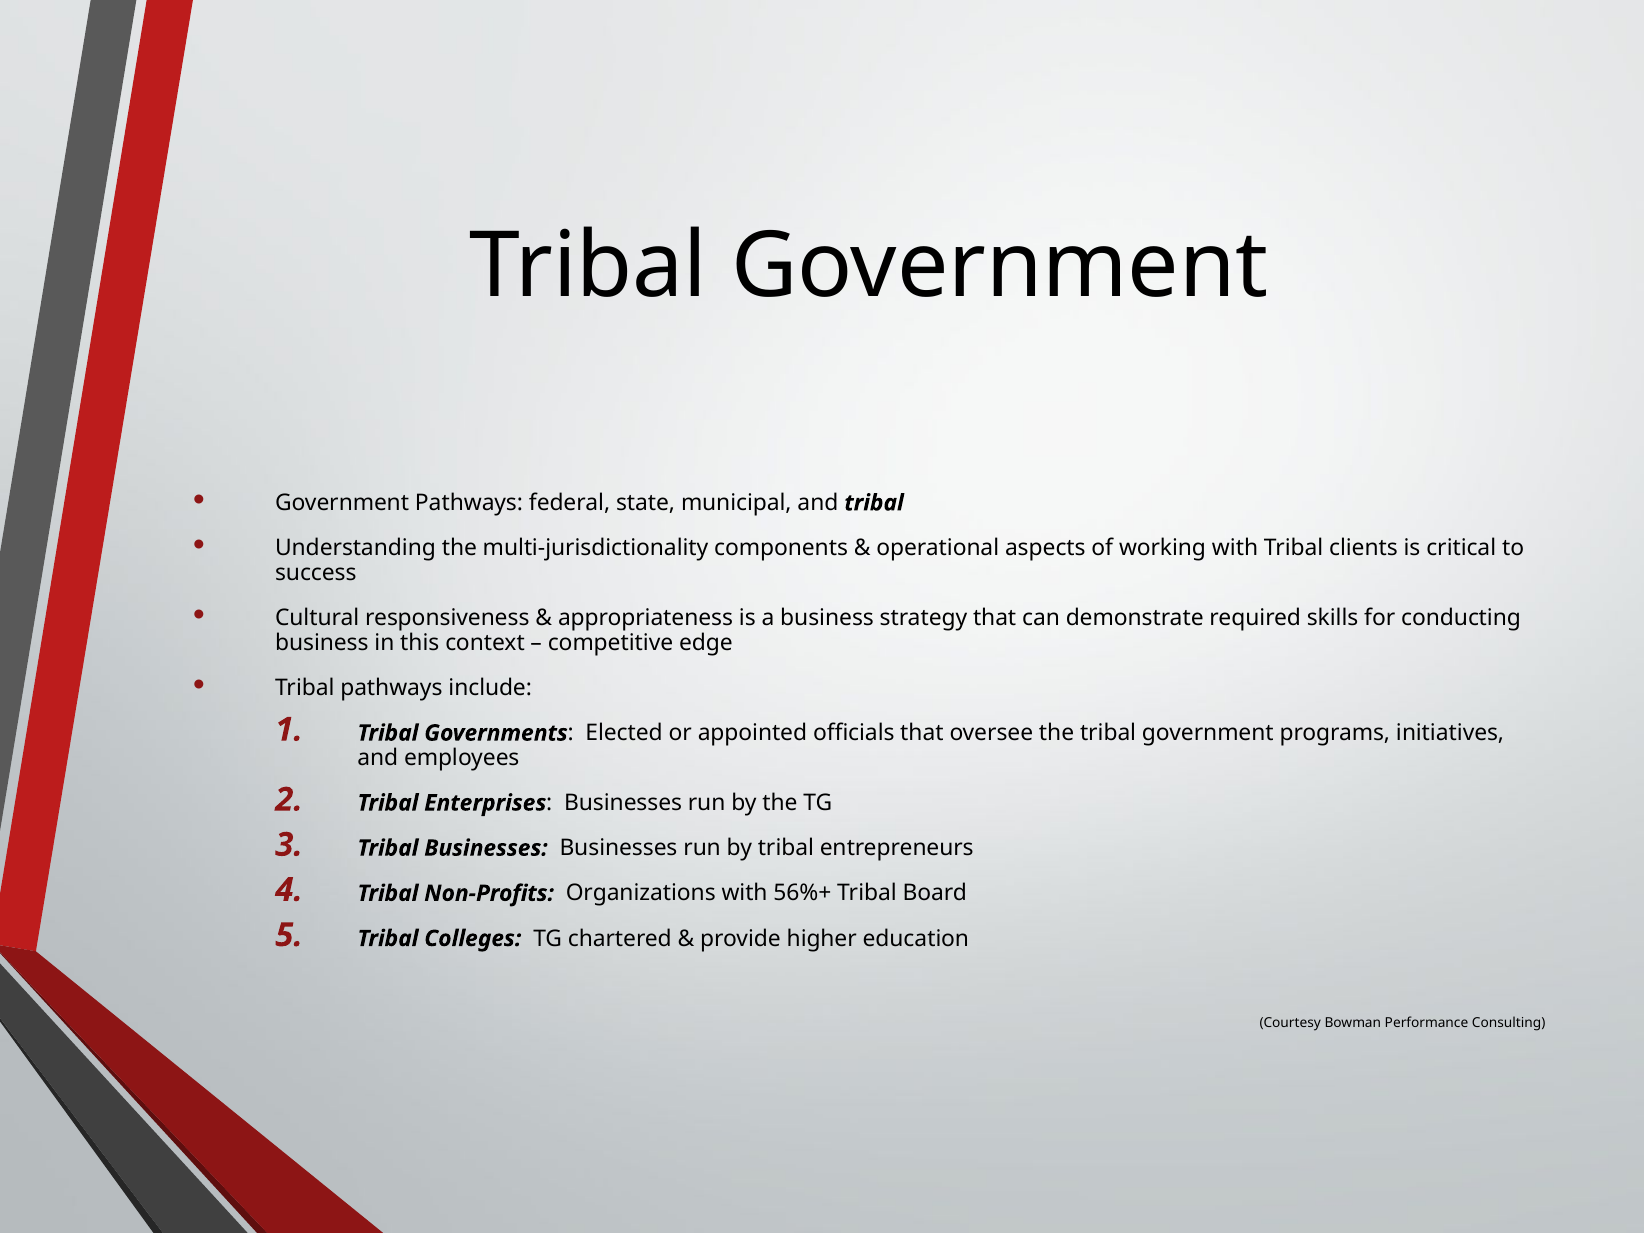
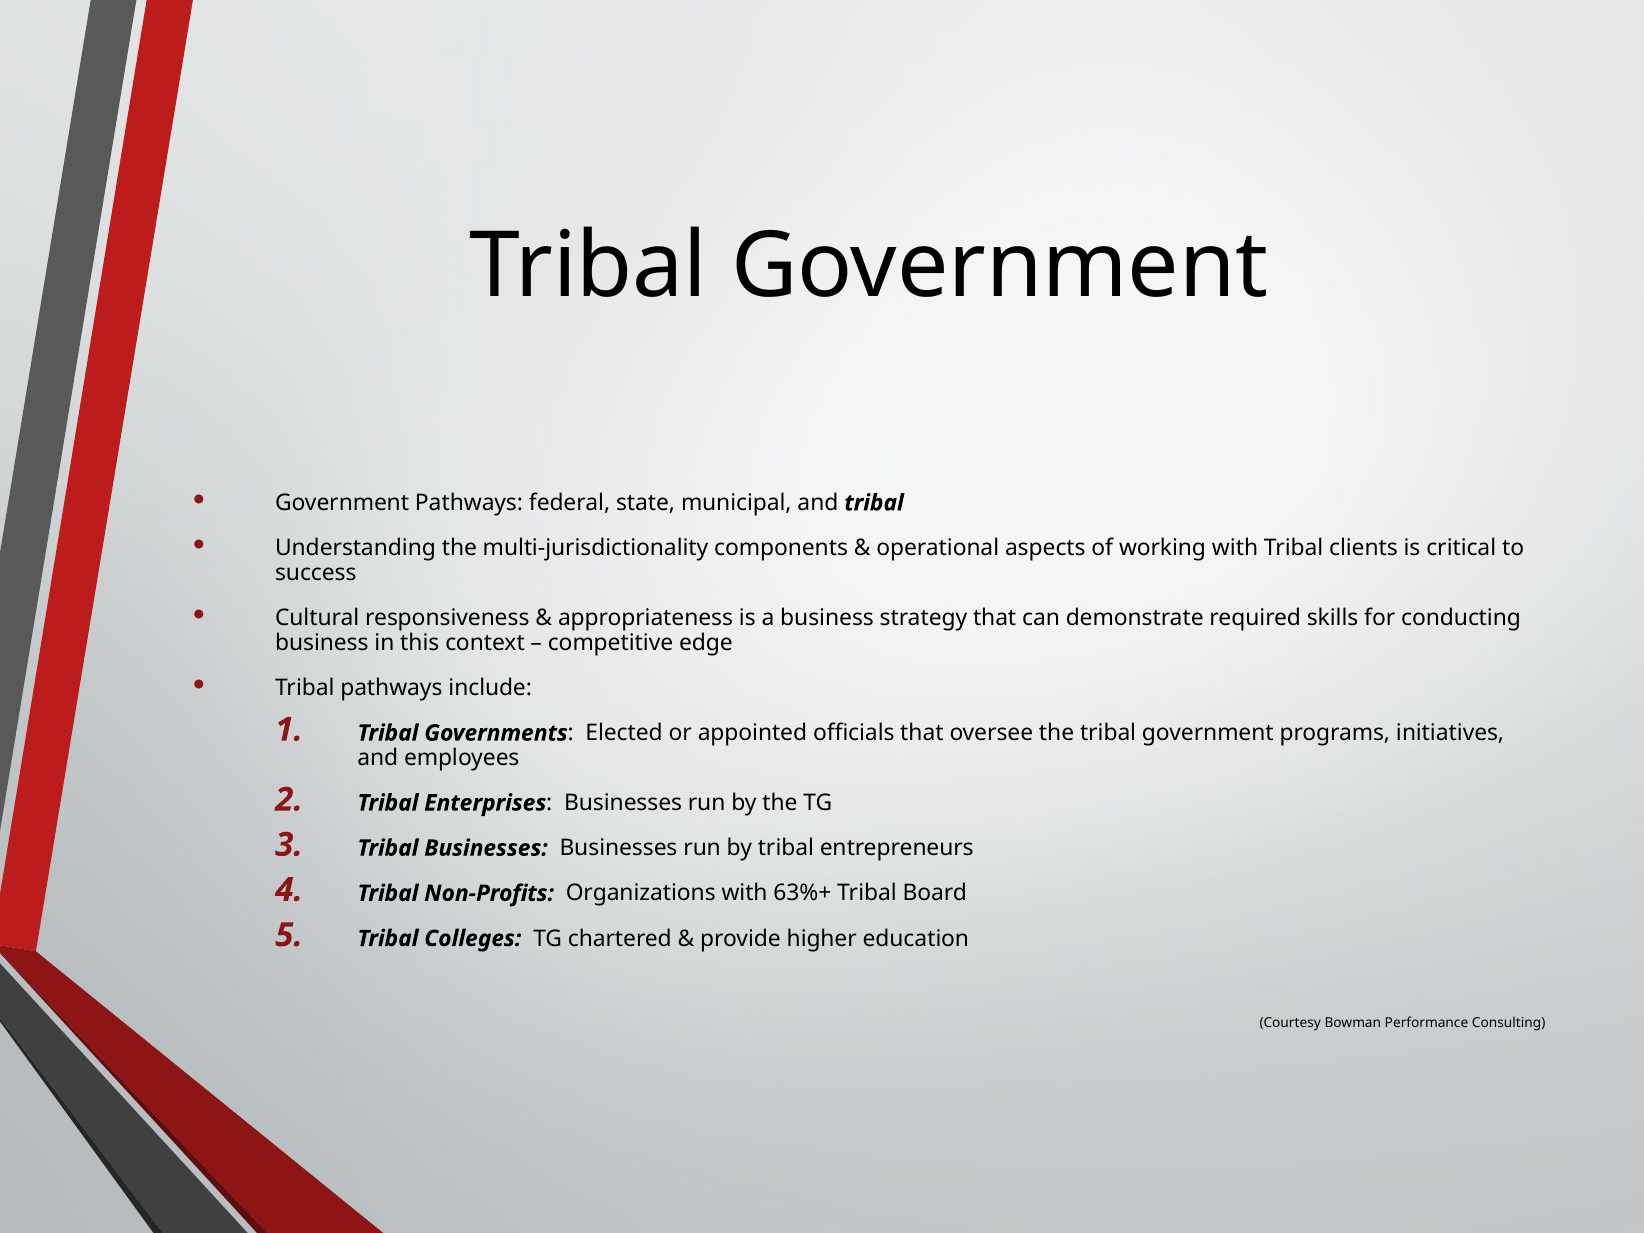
56%+: 56%+ -> 63%+
